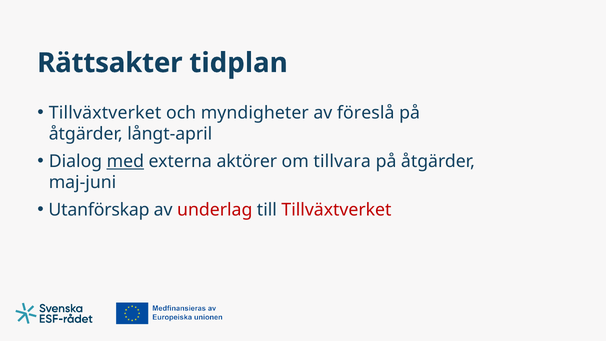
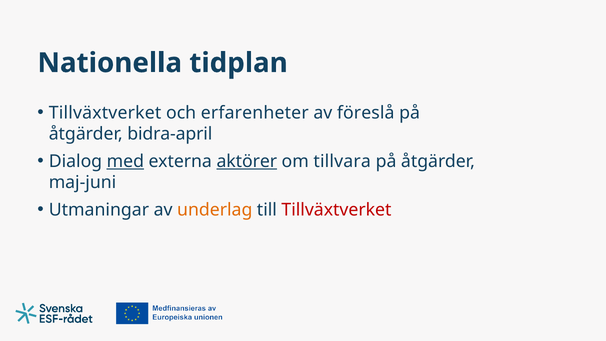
Rättsakter: Rättsakter -> Nationella
myndigheter: myndigheter -> erfarenheter
långt-april: långt-april -> bidra-april
aktörer underline: none -> present
Utanförskap: Utanförskap -> Utmaningar
underlag colour: red -> orange
